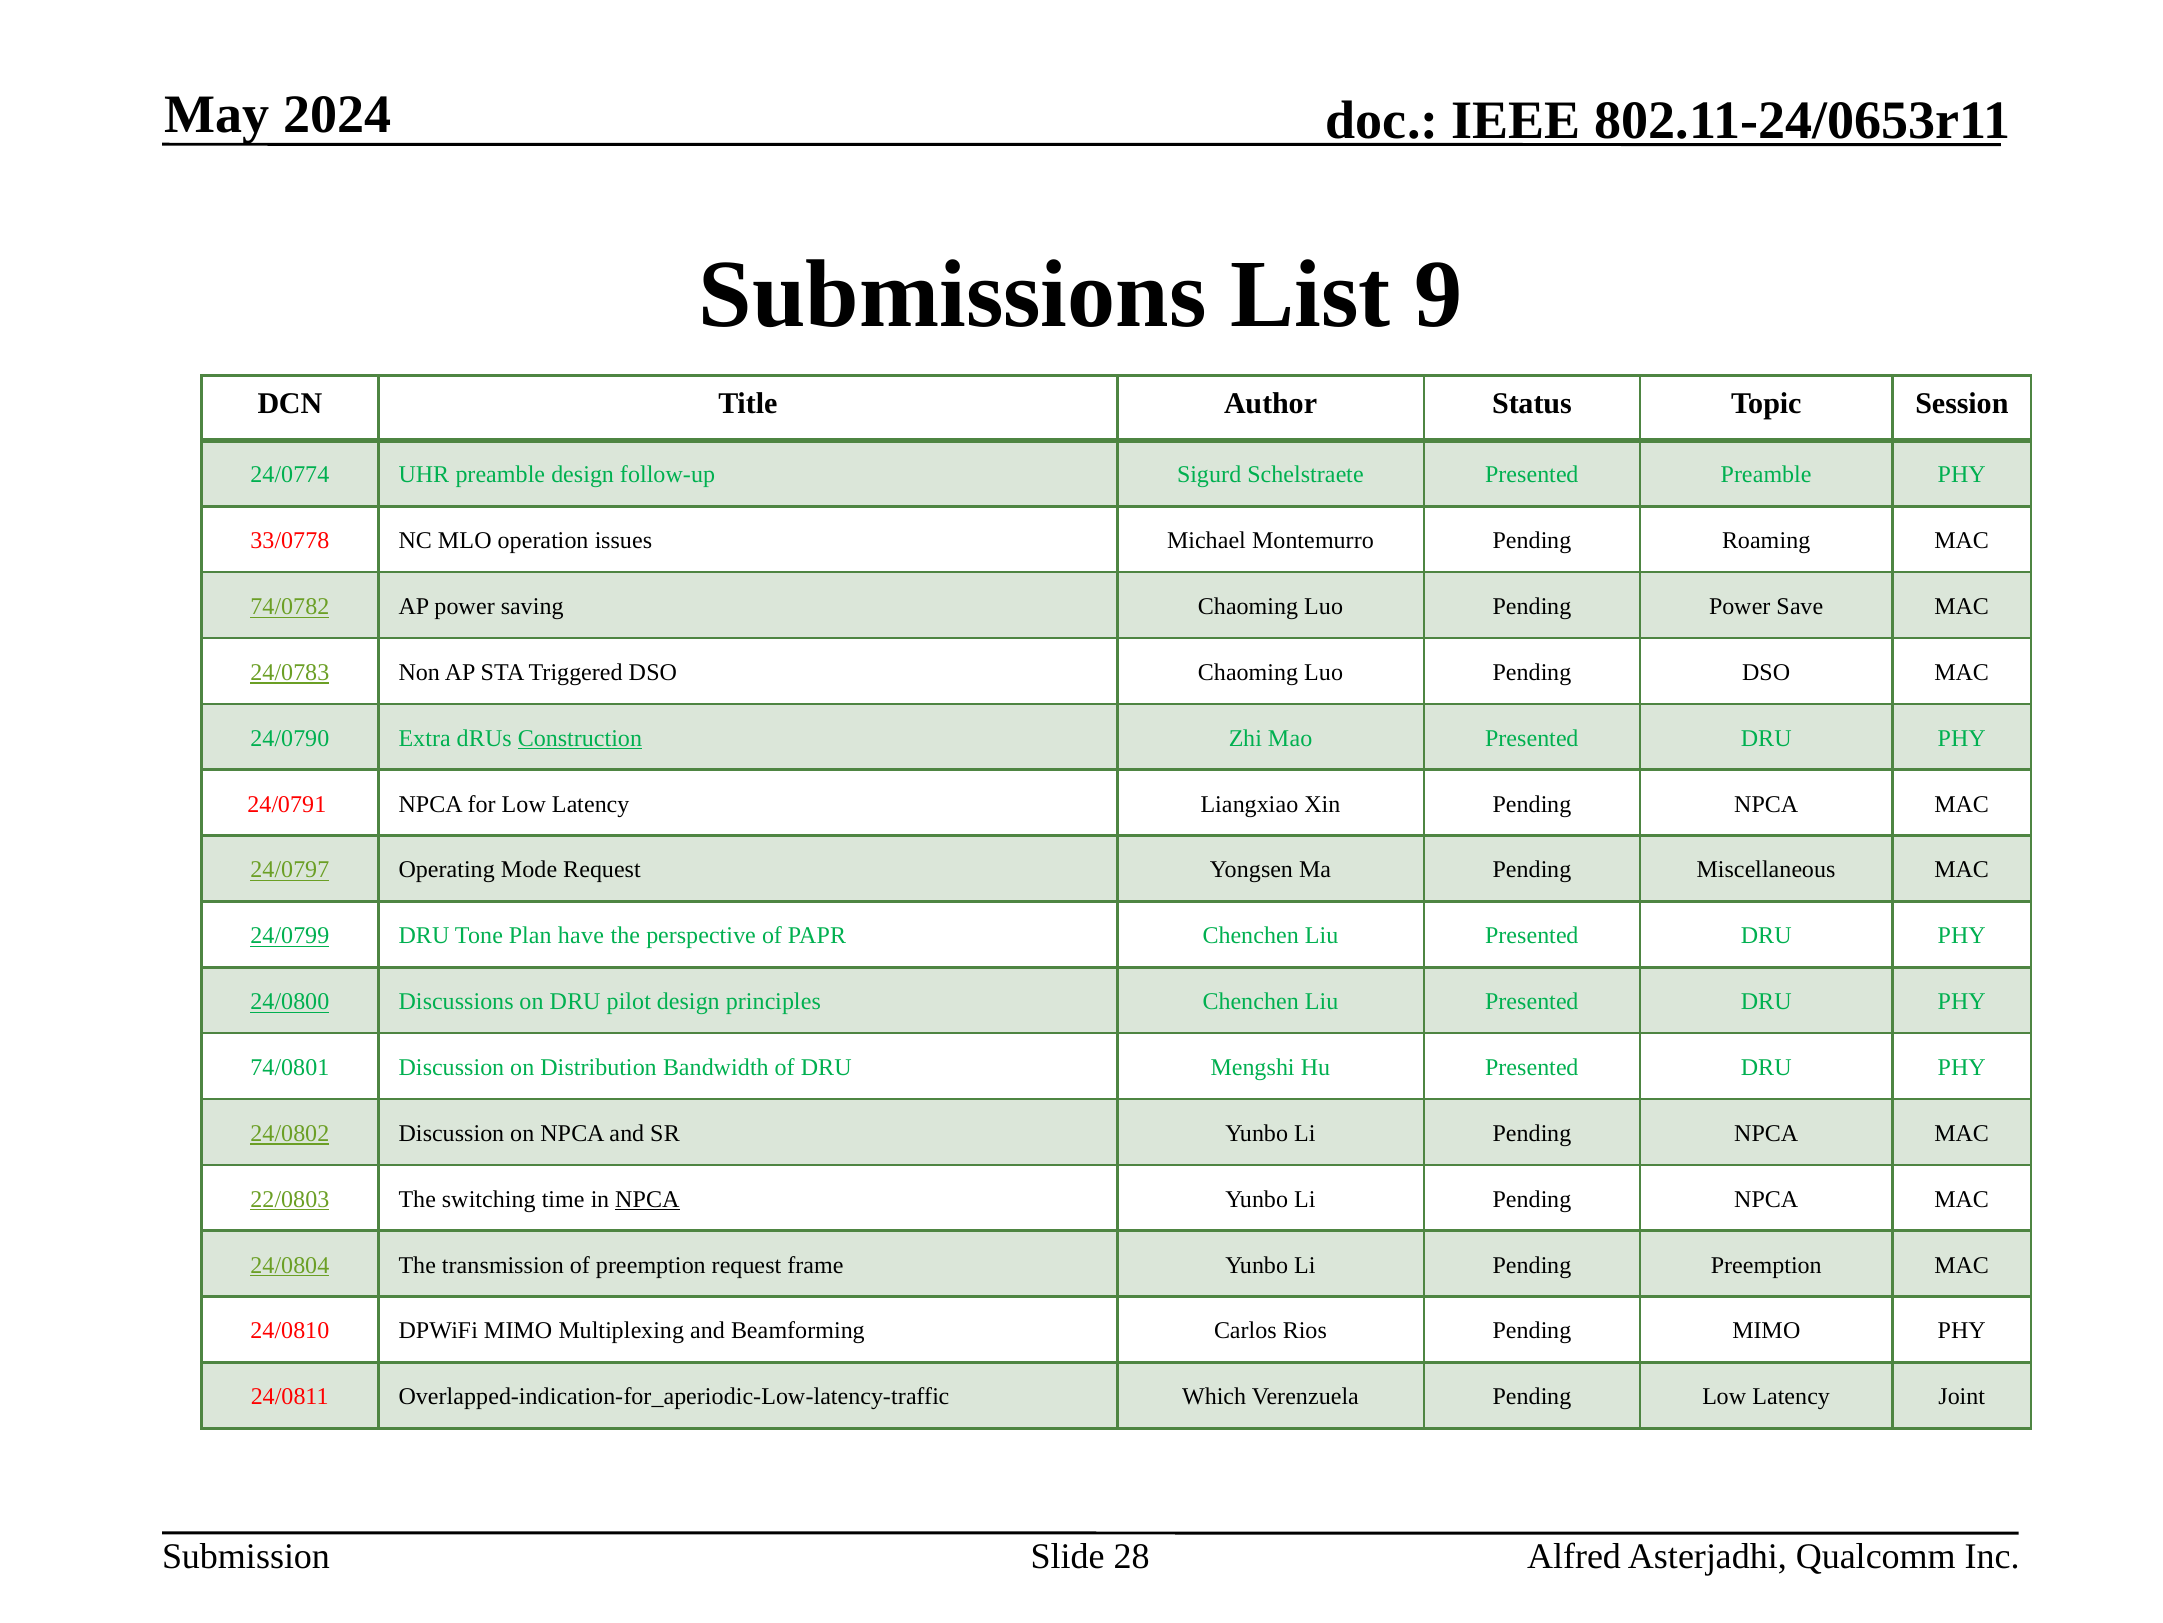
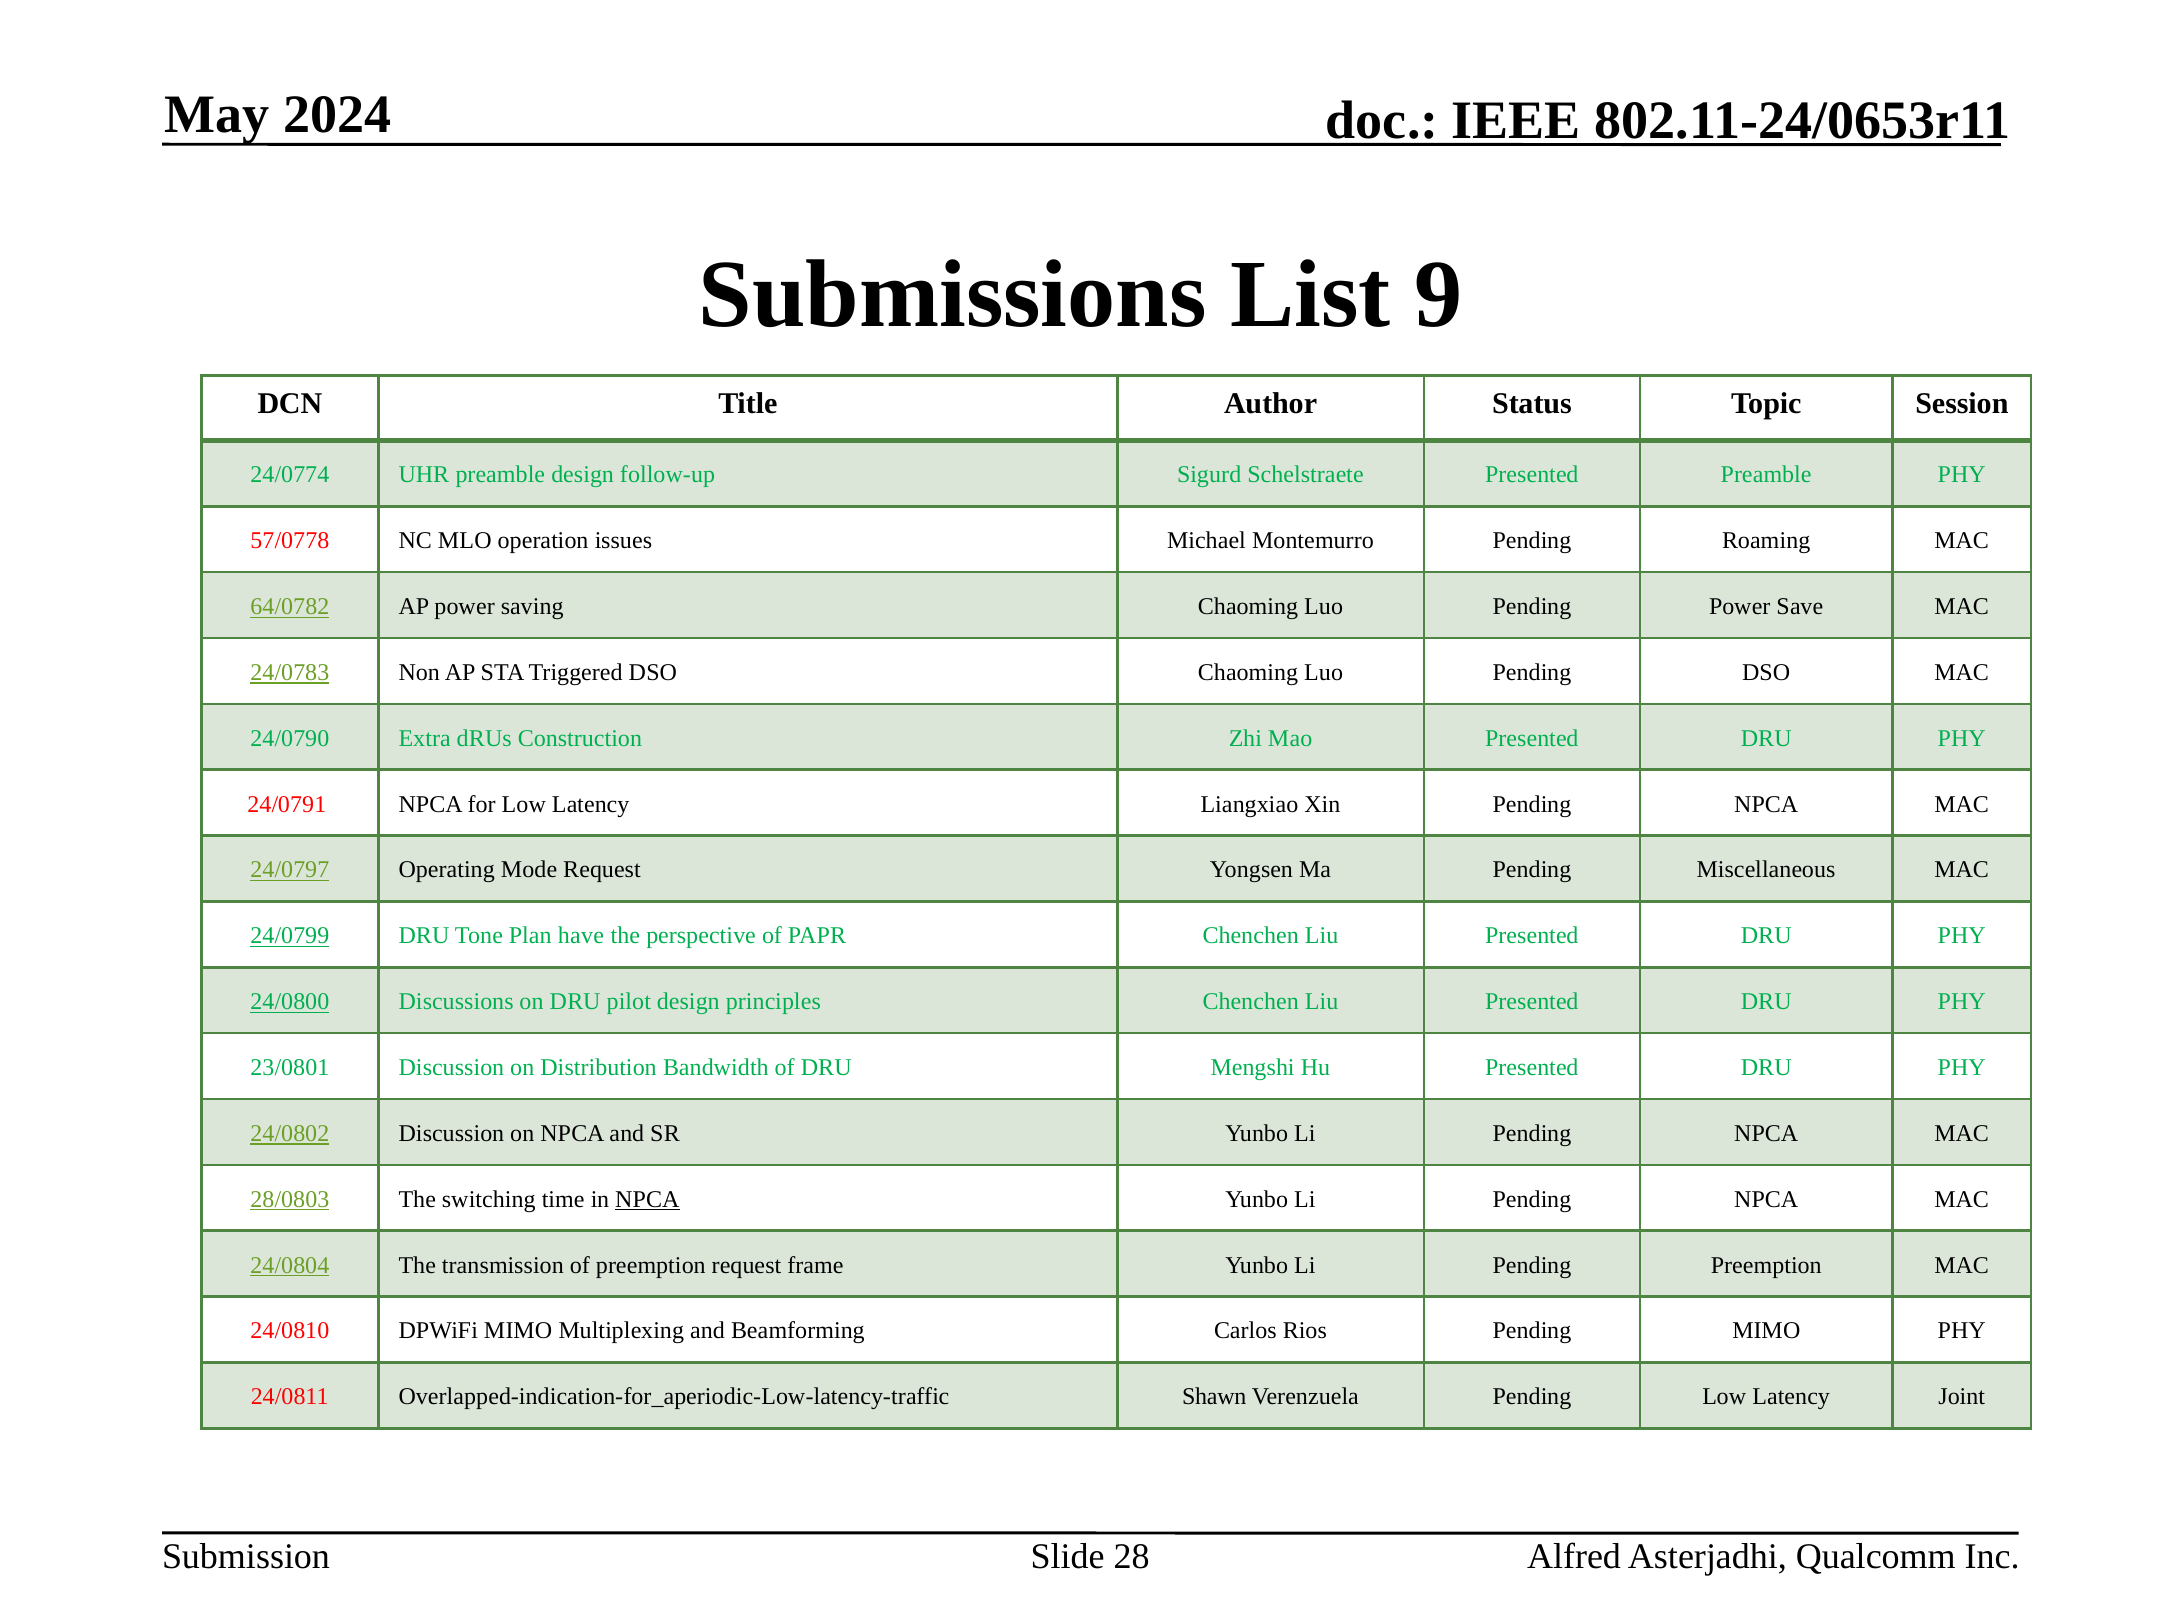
33/0778: 33/0778 -> 57/0778
74/0782: 74/0782 -> 64/0782
Construction underline: present -> none
74/0801: 74/0801 -> 23/0801
22/0803: 22/0803 -> 28/0803
Which: Which -> Shawn
